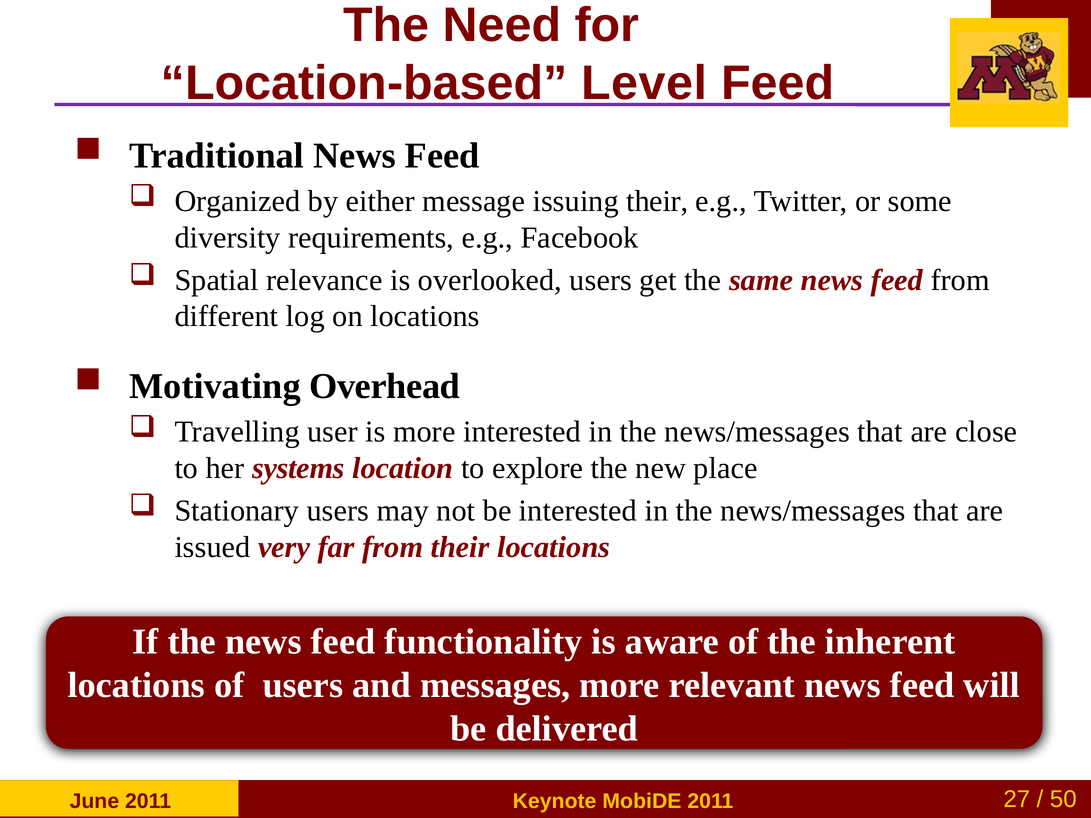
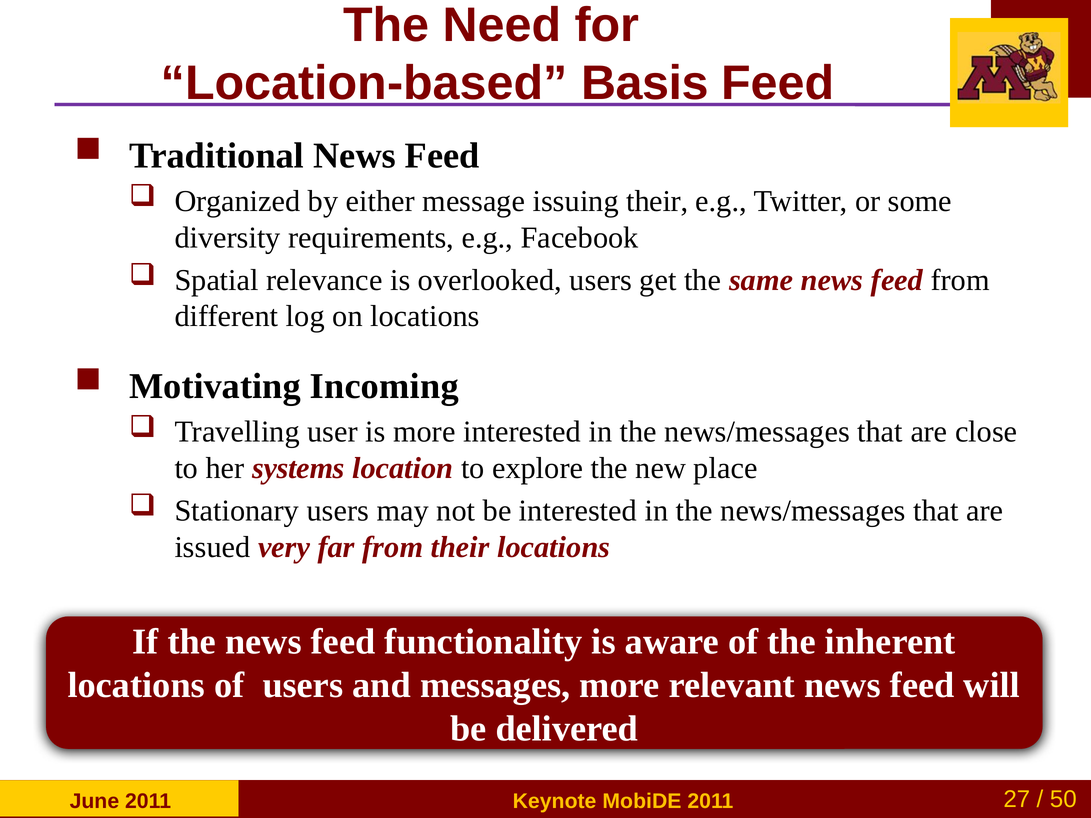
Level: Level -> Basis
Overhead: Overhead -> Incoming
